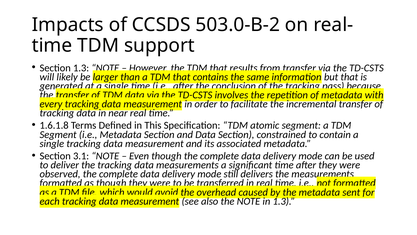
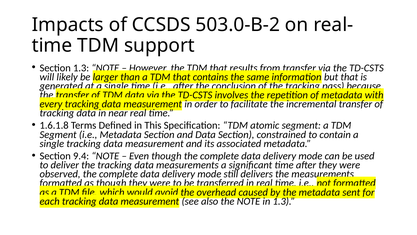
3.1: 3.1 -> 9.4
